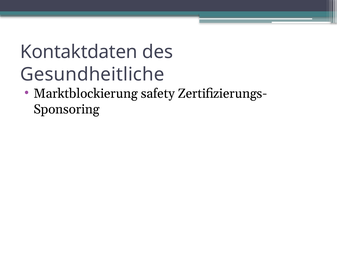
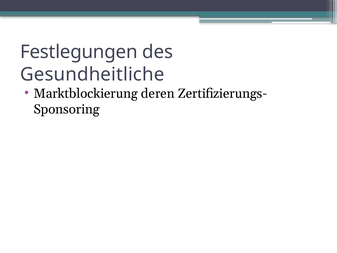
Kontaktdaten: Kontaktdaten -> Festlegungen
safety: safety -> deren
